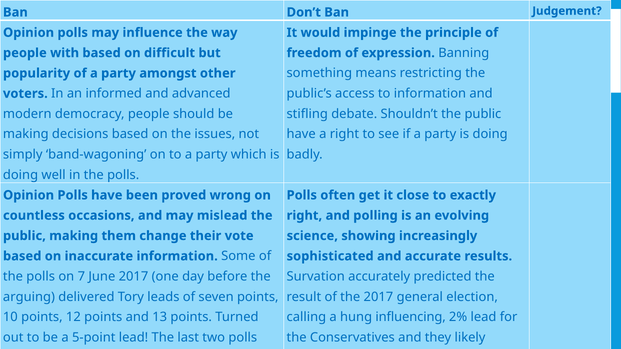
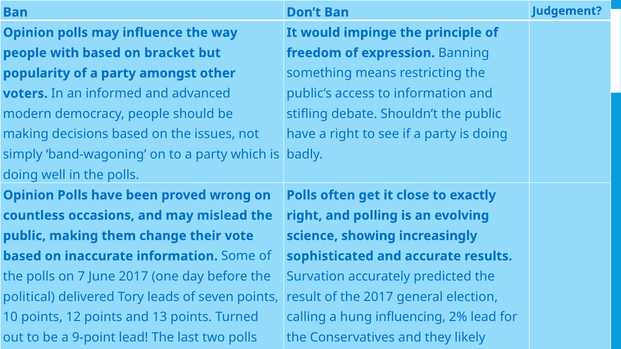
difficult: difficult -> bracket
arguing: arguing -> political
5-point: 5-point -> 9-point
